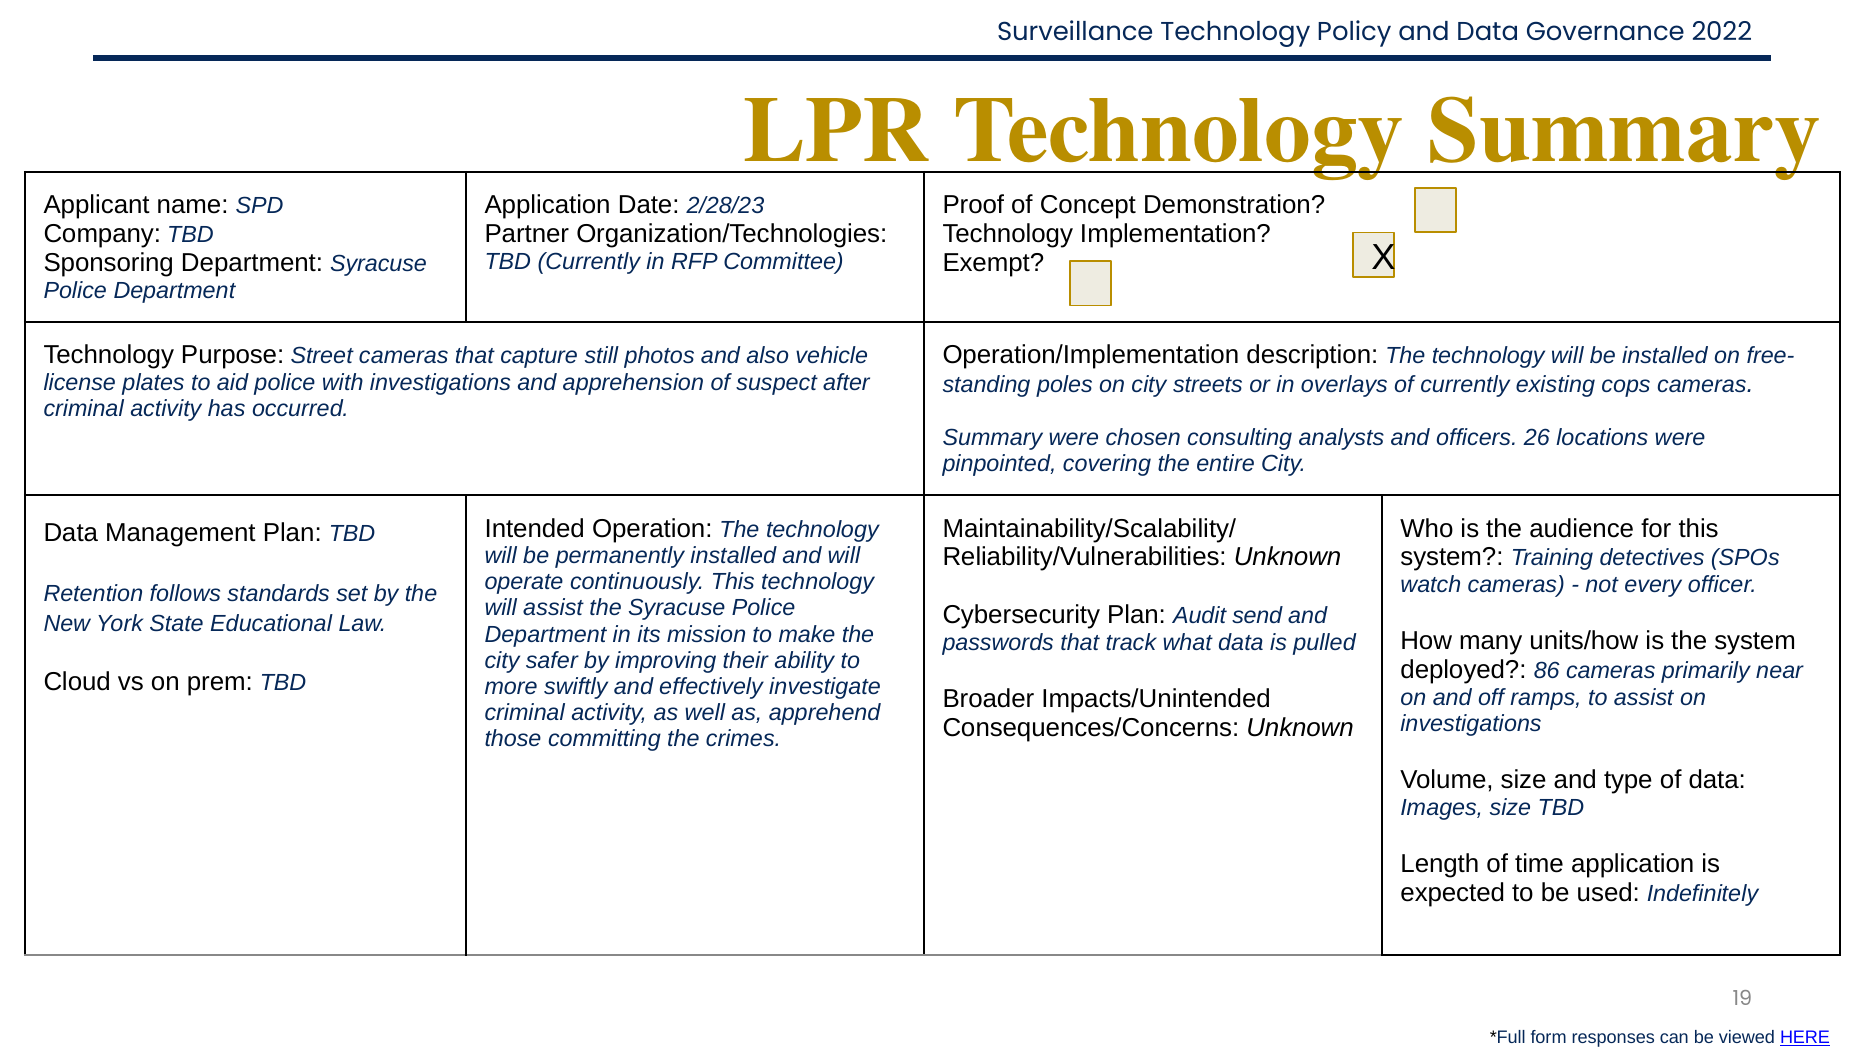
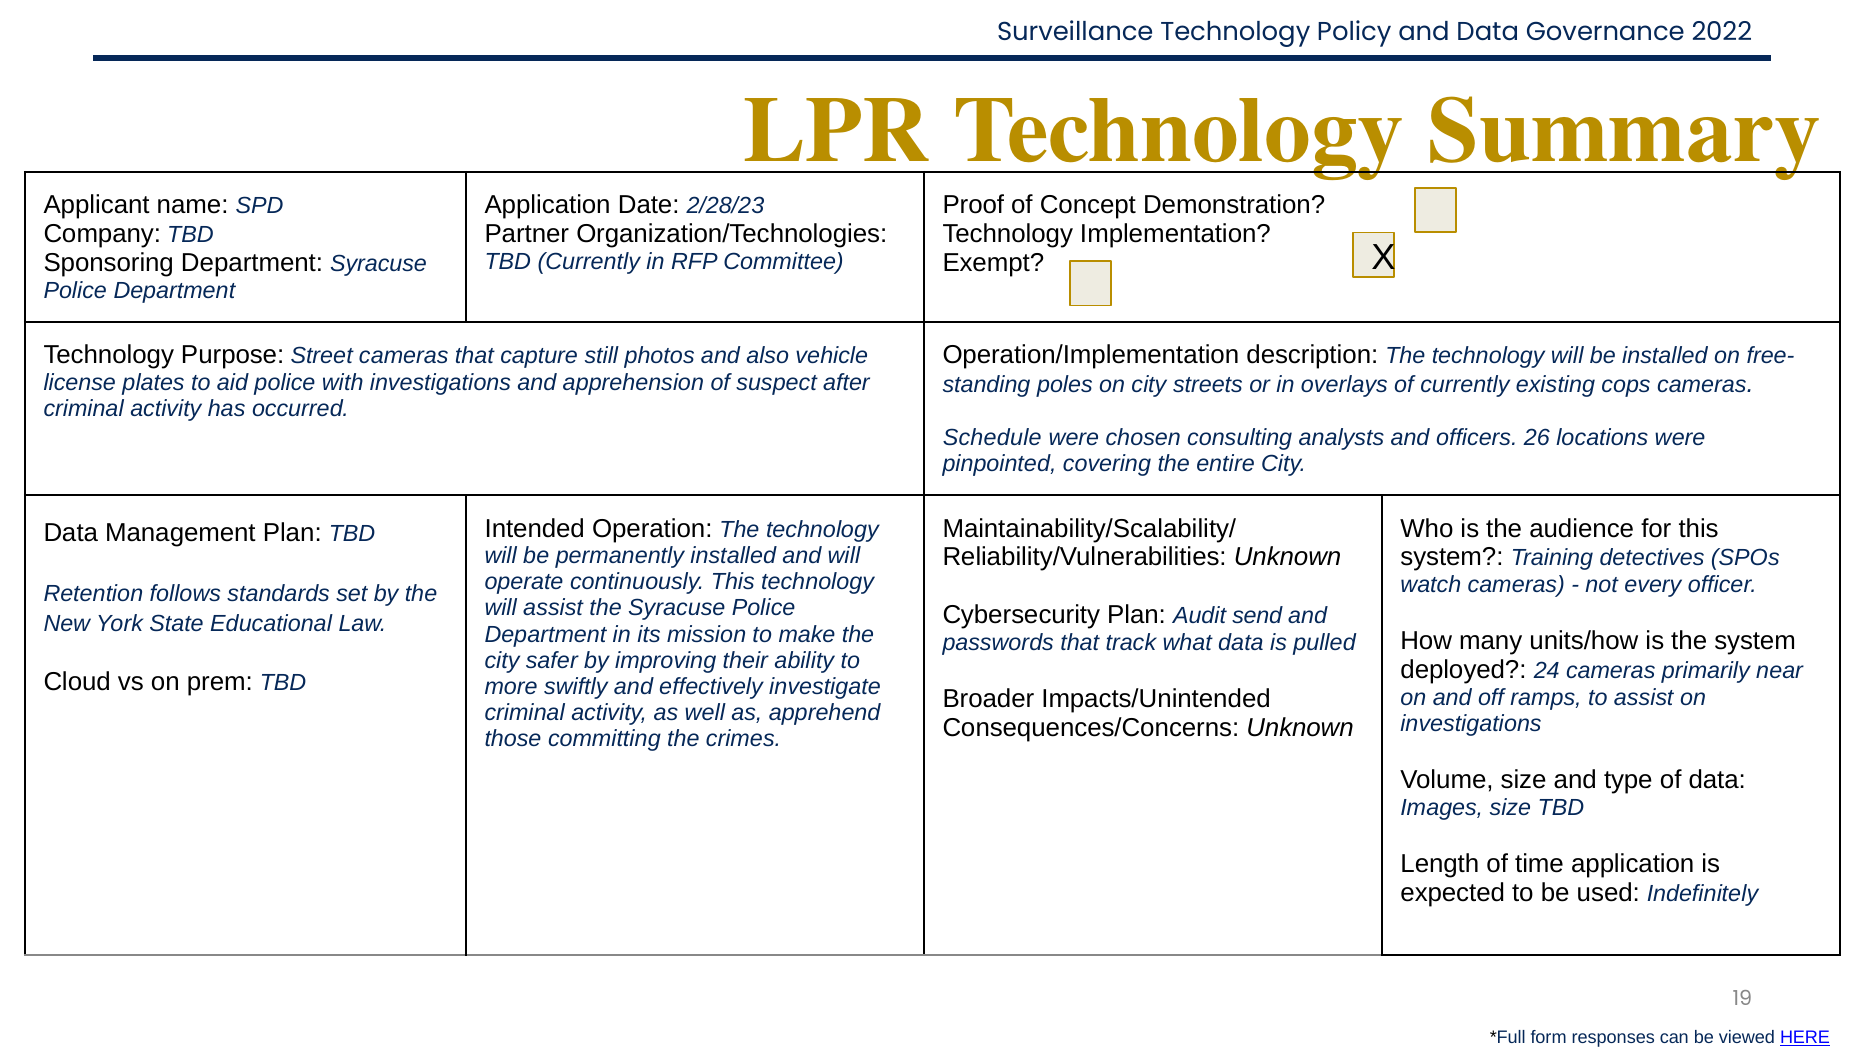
Summary at (992, 438): Summary -> Schedule
86: 86 -> 24
